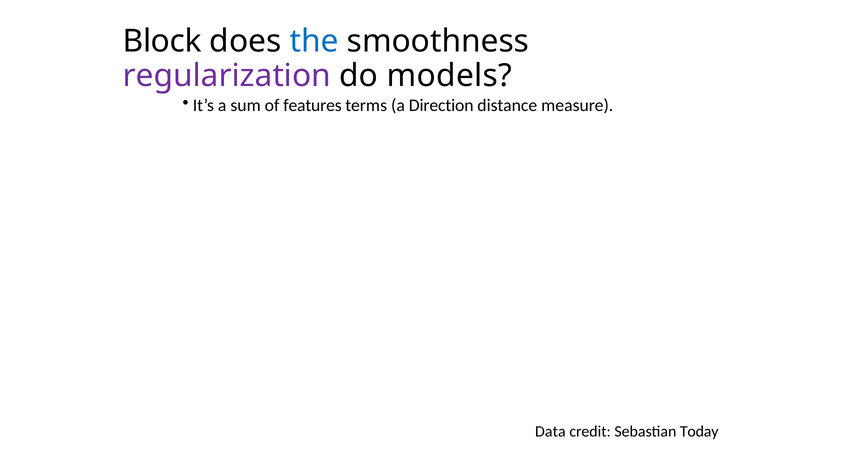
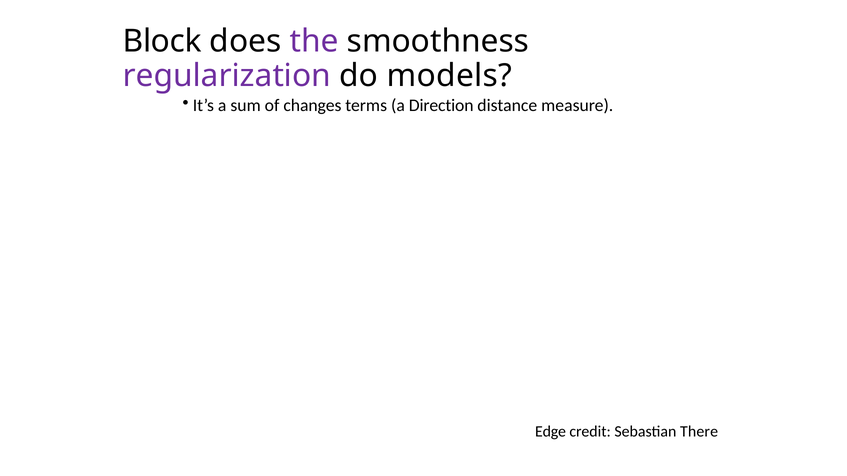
the colour: blue -> purple
features: features -> changes
Data: Data -> Edge
Today: Today -> There
